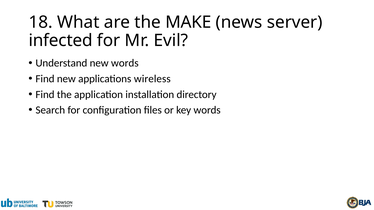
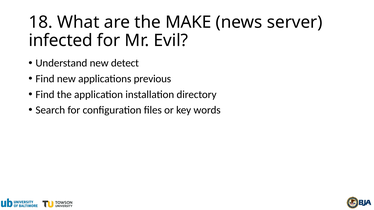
new words: words -> detect
wireless: wireless -> previous
